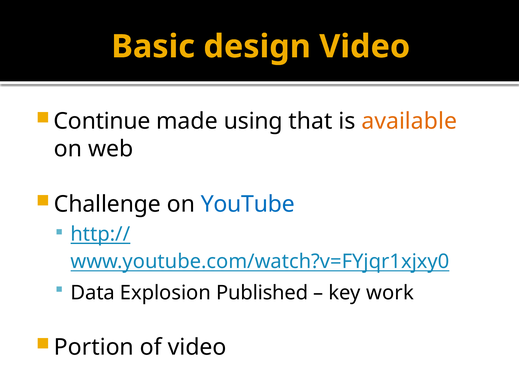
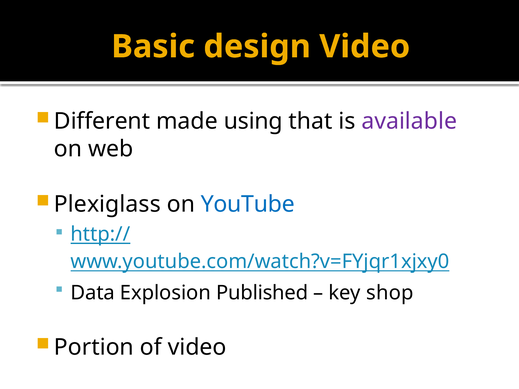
Continue: Continue -> Different
available colour: orange -> purple
Challenge: Challenge -> Plexiglass
work: work -> shop
